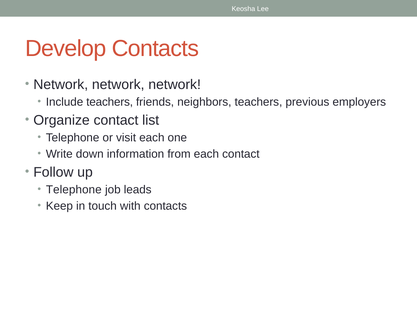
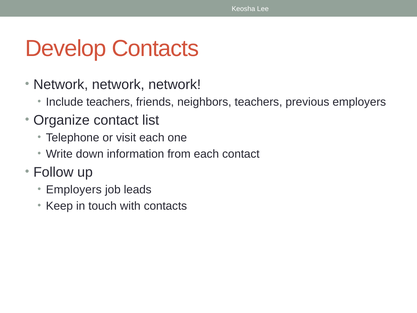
Telephone at (74, 189): Telephone -> Employers
